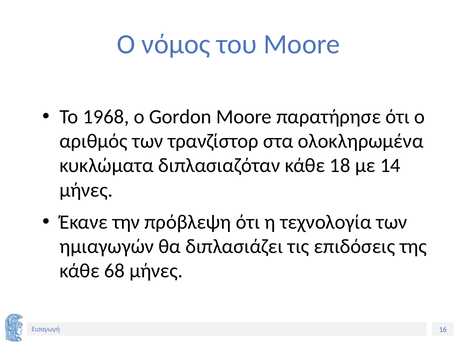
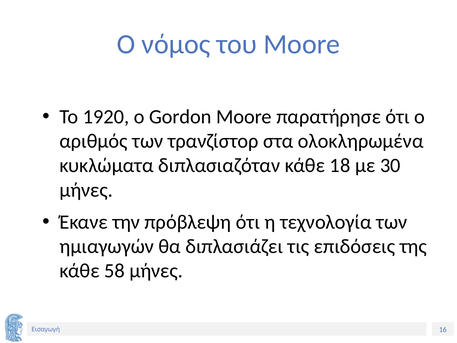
1968: 1968 -> 1920
14: 14 -> 30
68: 68 -> 58
